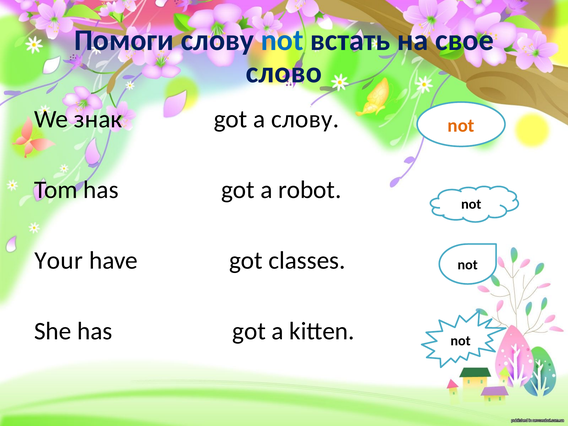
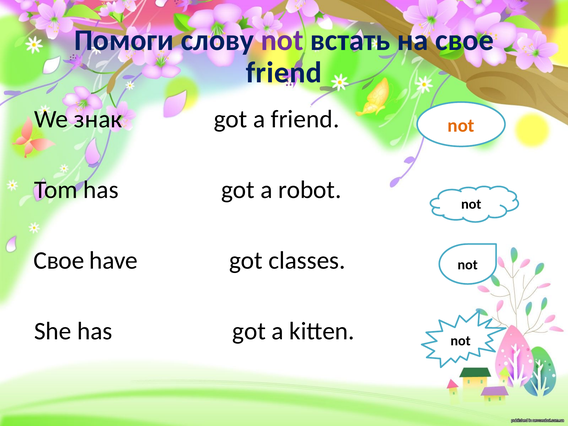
not at (282, 40) colour: blue -> purple
слово at (284, 73): слово -> friend
a слову: слову -> friend
Your at (59, 261): Your -> Свое
